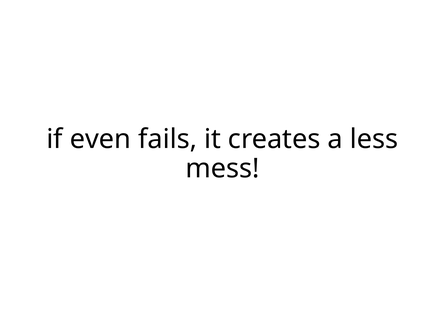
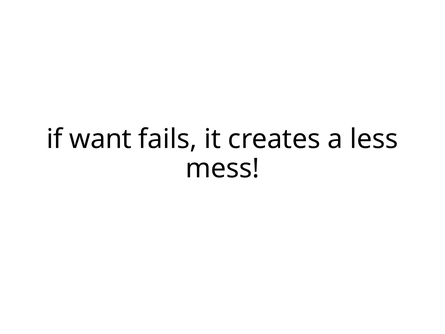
even: even -> want
